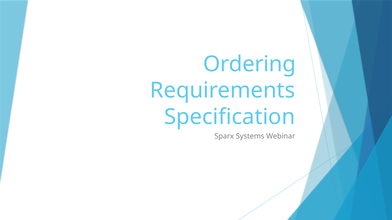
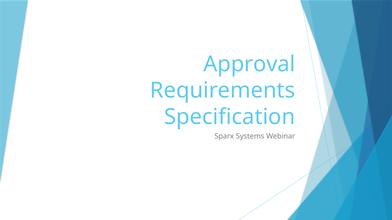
Ordering: Ordering -> Approval
